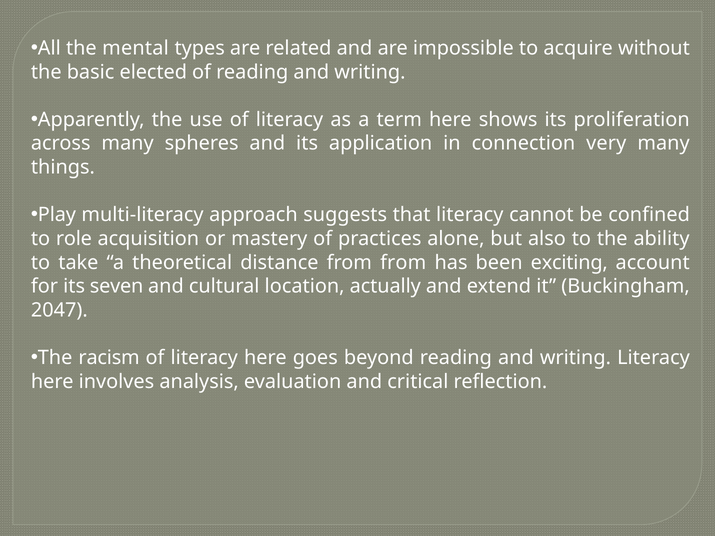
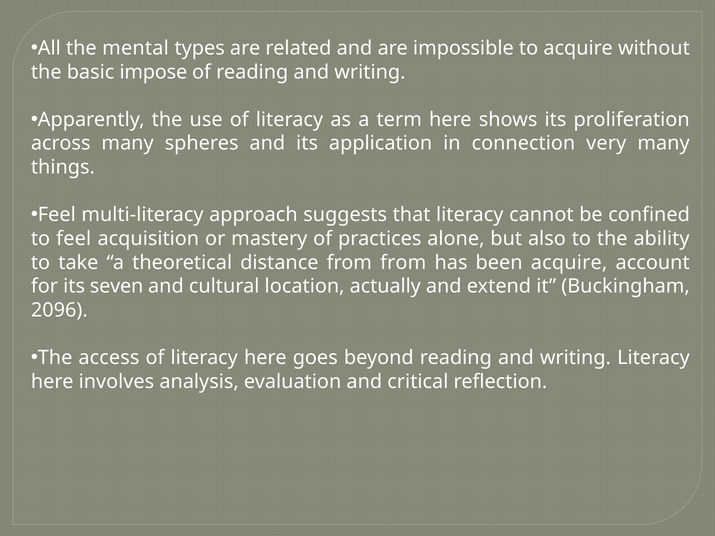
elected: elected -> impose
Play at (57, 215): Play -> Feel
to role: role -> feel
been exciting: exciting -> acquire
2047: 2047 -> 2096
racism: racism -> access
